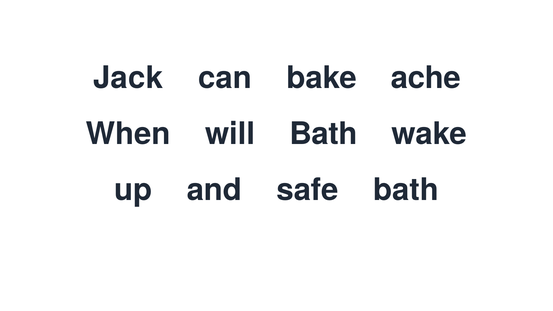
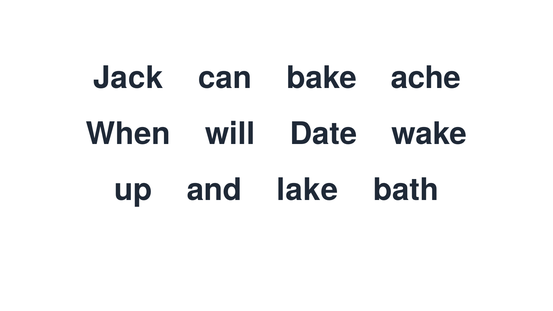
will Bath: Bath -> Date
safe: safe -> lake
